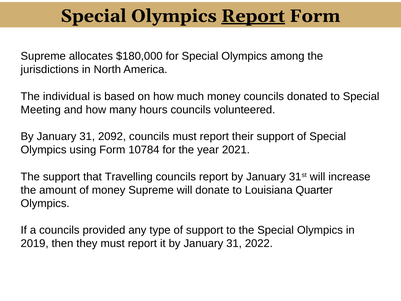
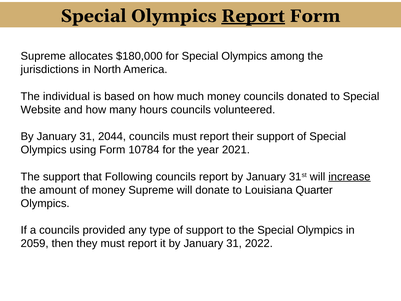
Meeting: Meeting -> Website
2092: 2092 -> 2044
Travelling: Travelling -> Following
increase underline: none -> present
2019: 2019 -> 2059
